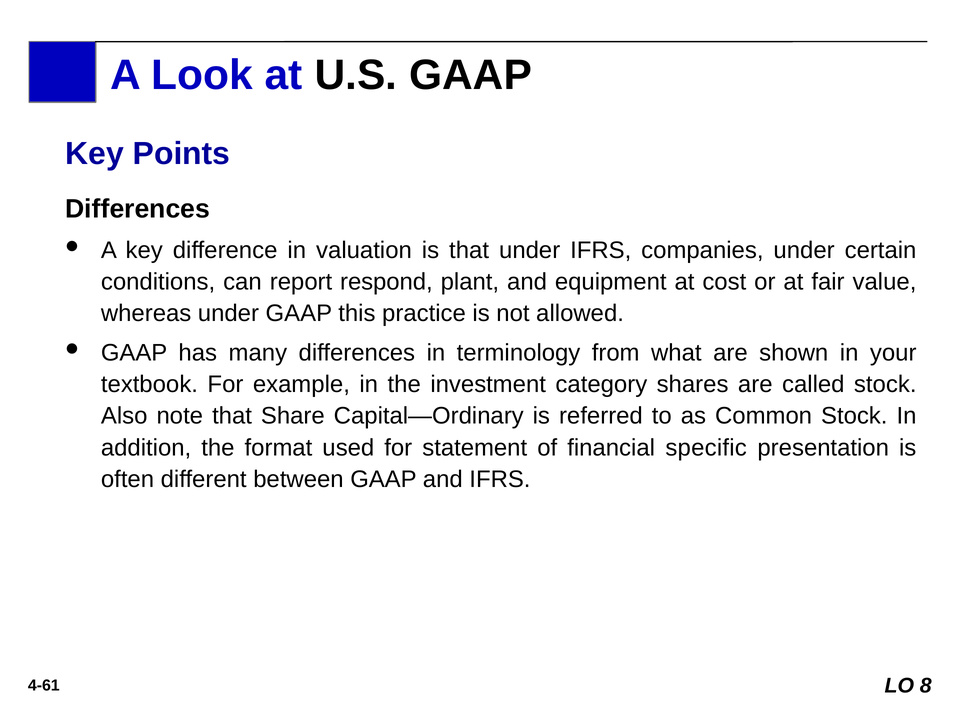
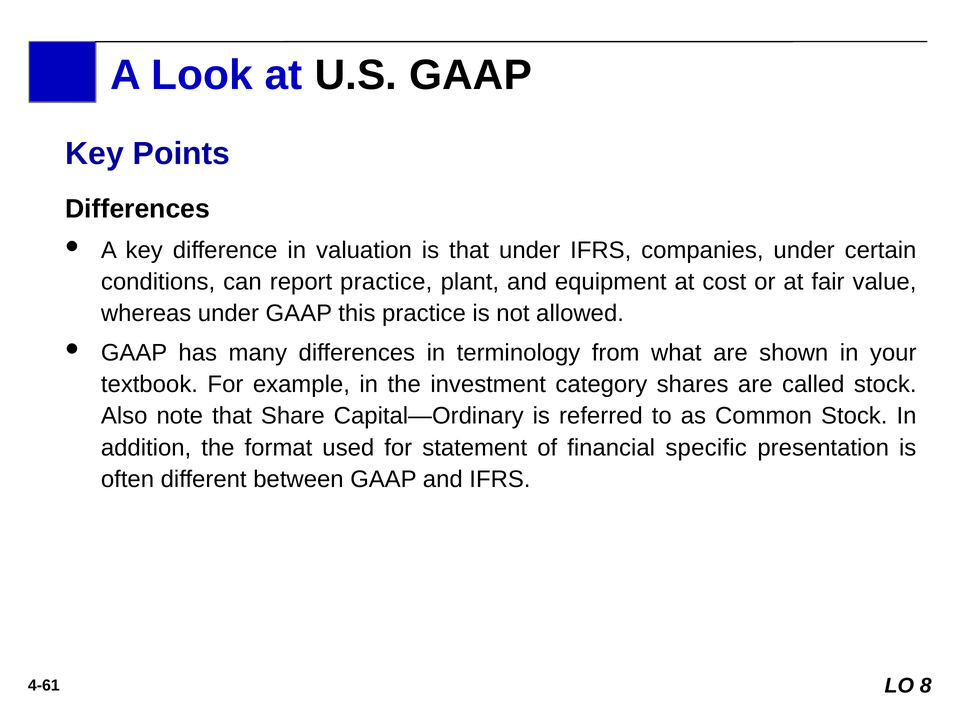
report respond: respond -> practice
